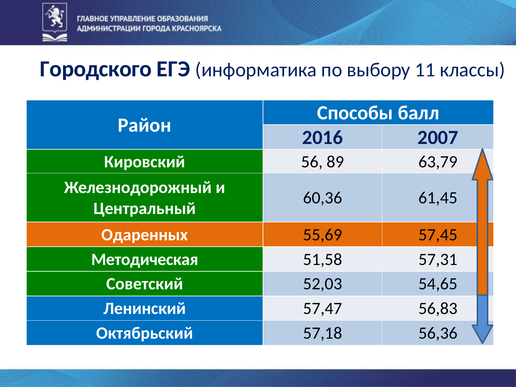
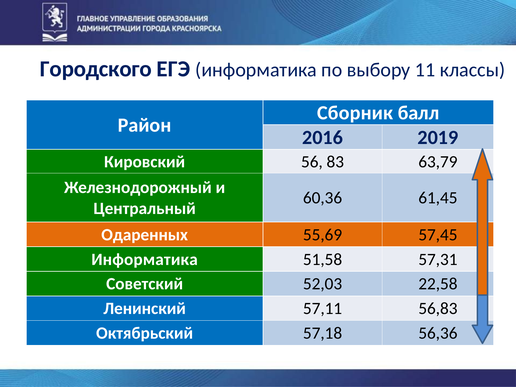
Способы: Способы -> Сборник
2007: 2007 -> 2019
89: 89 -> 83
Методическая at (145, 259): Методическая -> Информатика
54,65: 54,65 -> 22,58
57,47: 57,47 -> 57,11
